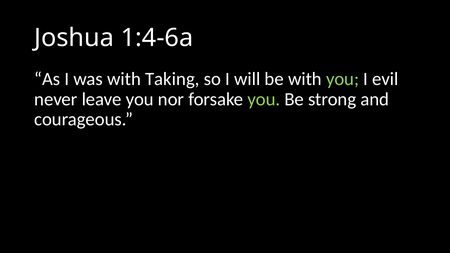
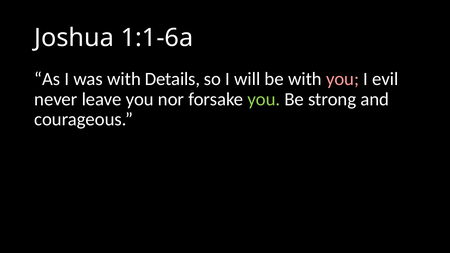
1:4-6a: 1:4-6a -> 1:1-6a
Taking: Taking -> Details
you at (343, 79) colour: light green -> pink
